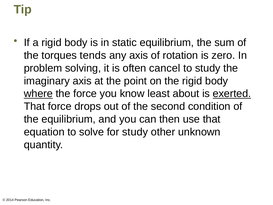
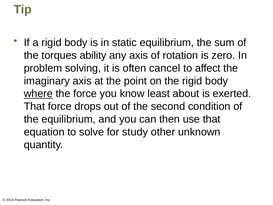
tends: tends -> ability
to study: study -> affect
exerted underline: present -> none
